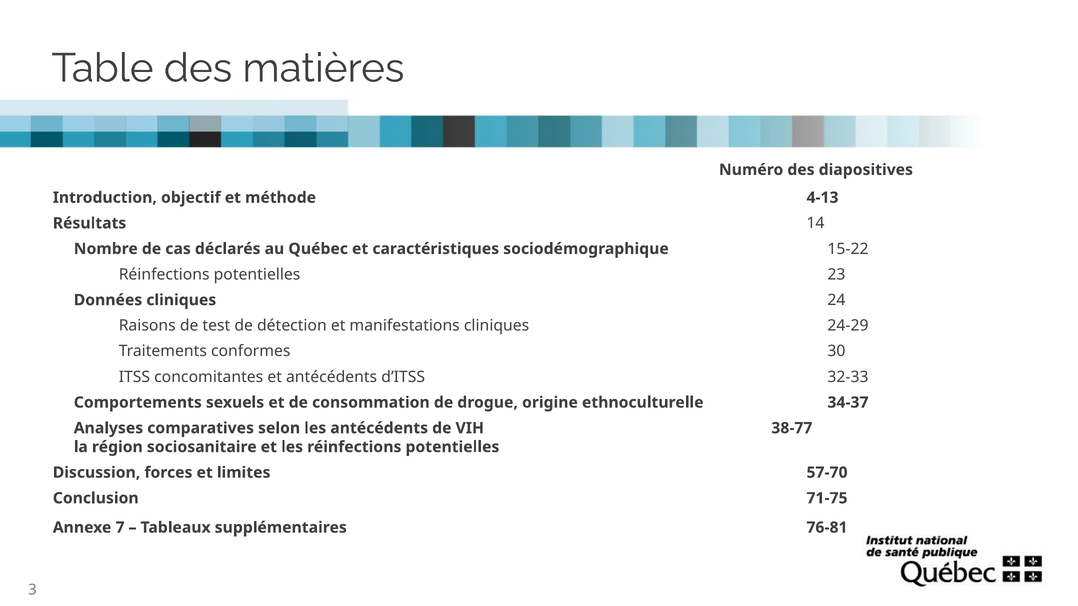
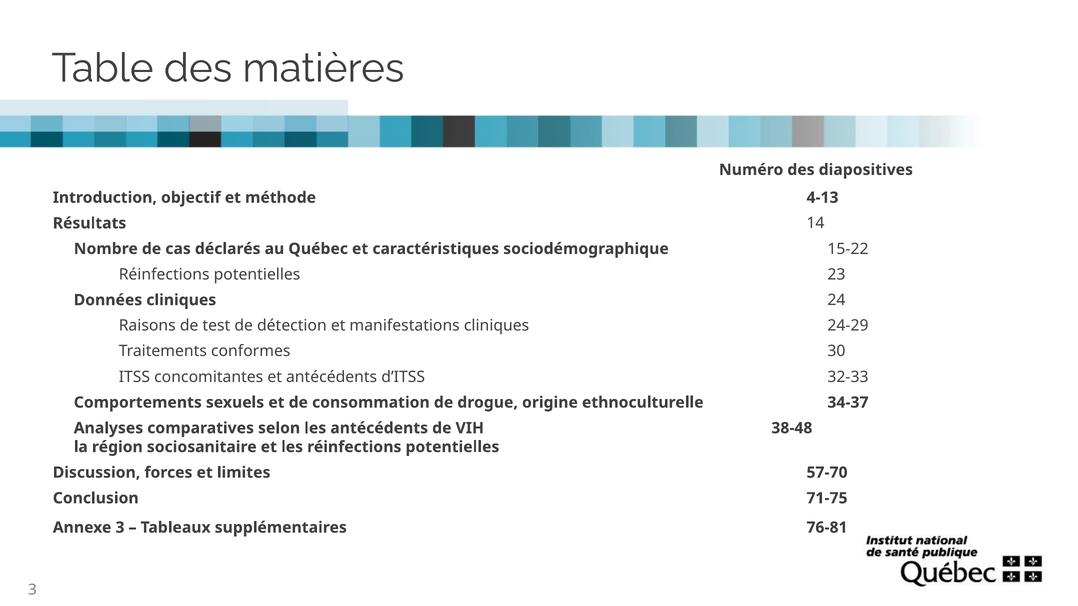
38-77: 38-77 -> 38-48
Annexe 7: 7 -> 3
